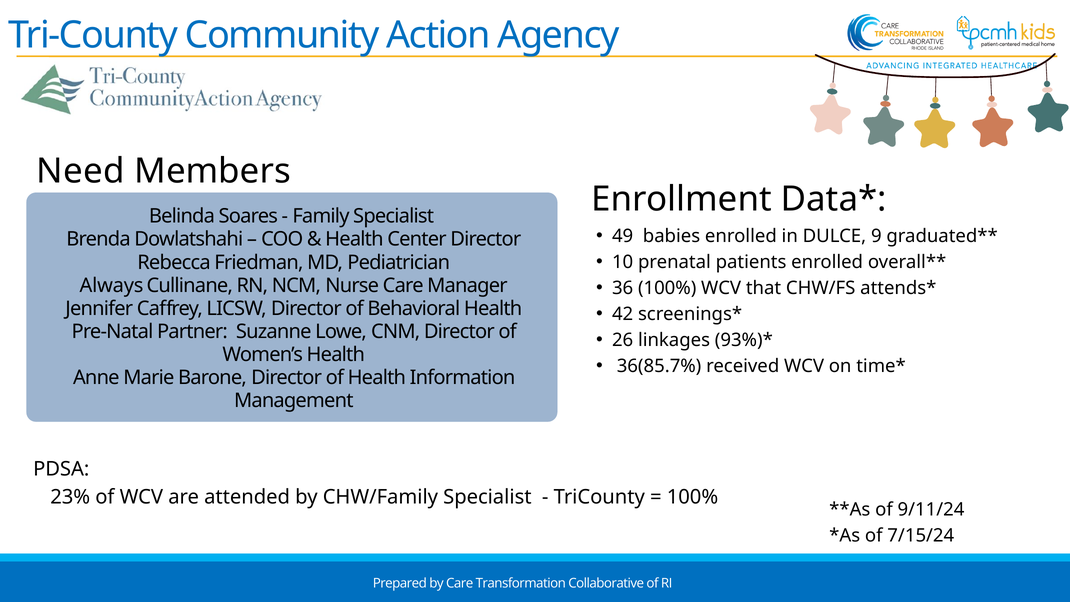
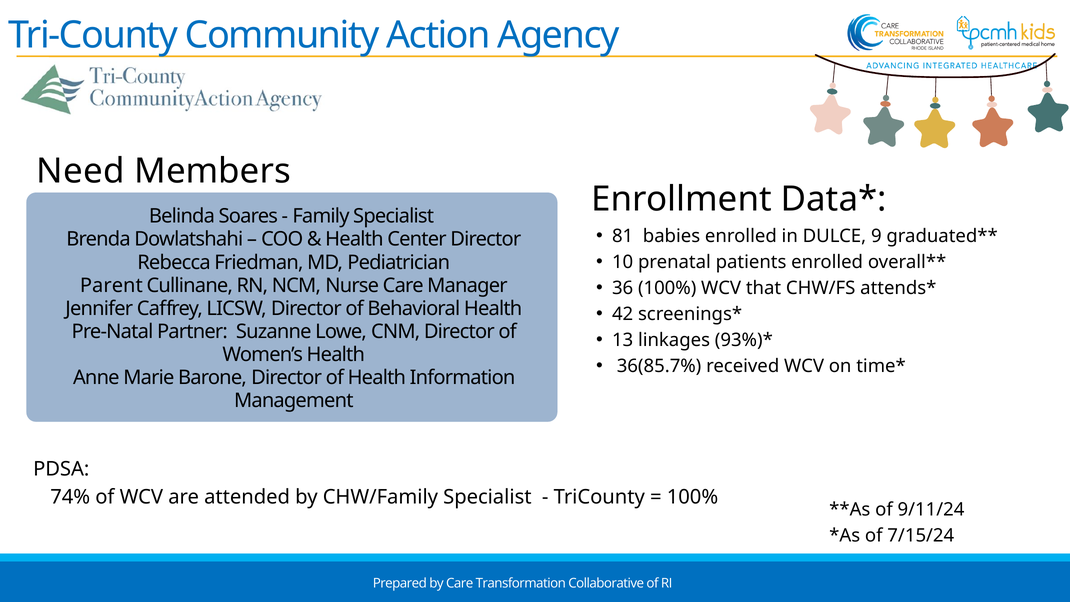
49: 49 -> 81
Always: Always -> Parent
26: 26 -> 13
23%: 23% -> 74%
